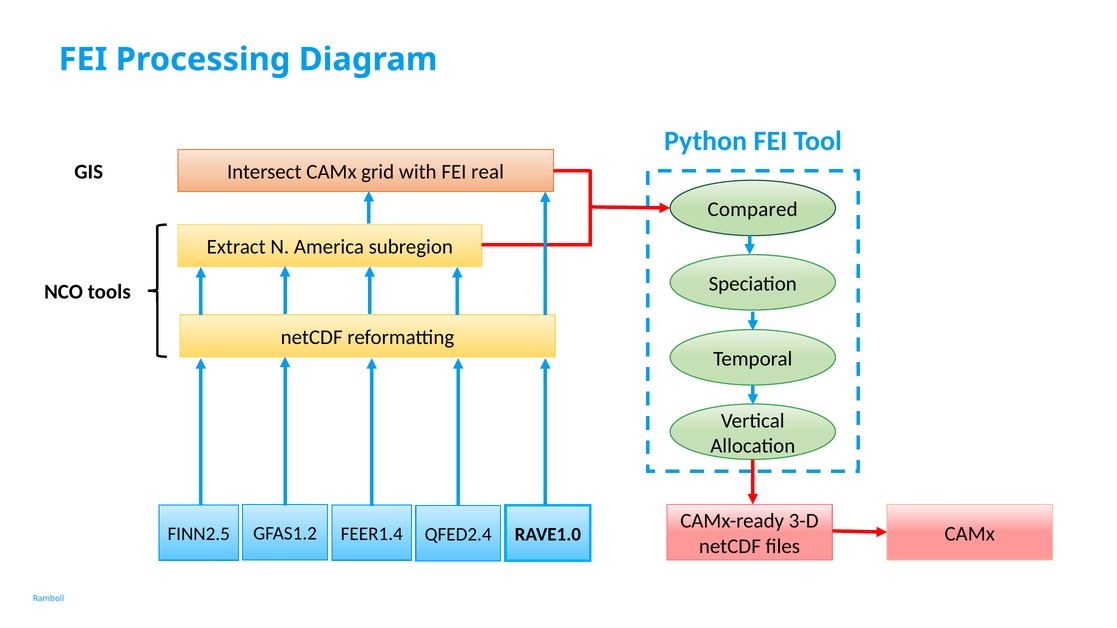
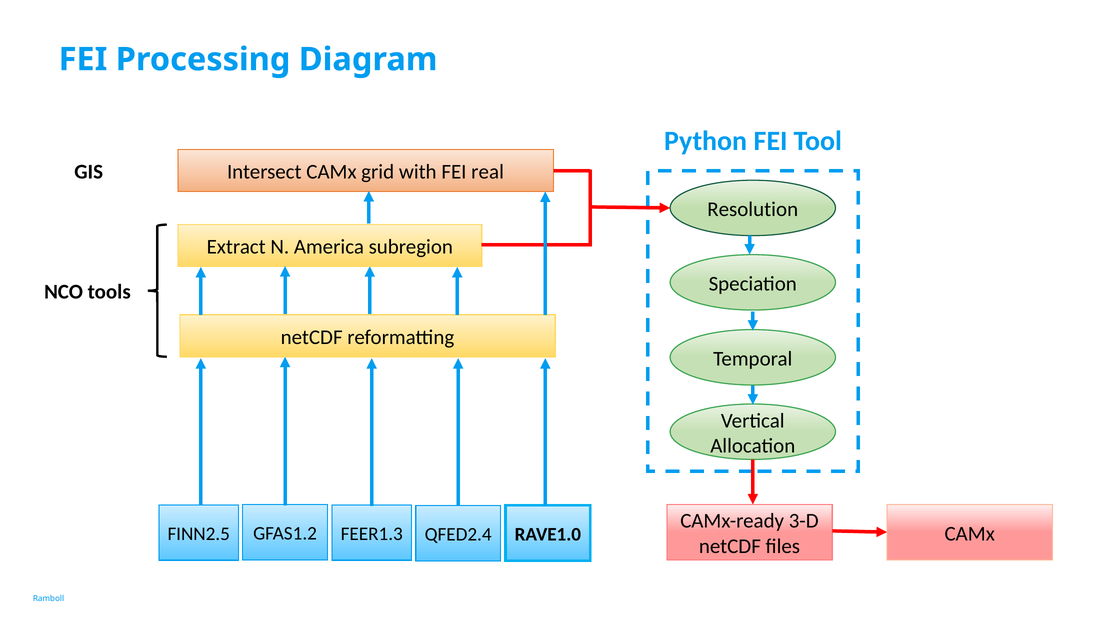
Compared: Compared -> Resolution
FEER1.4: FEER1.4 -> FEER1.3
